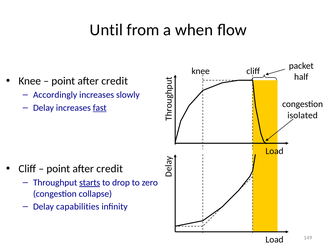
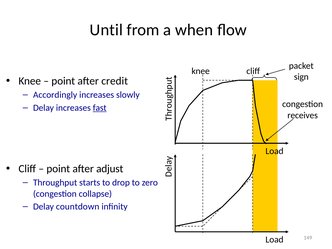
half: half -> sign
isolated: isolated -> receives
credit at (110, 169): credit -> adjust
starts underline: present -> none
capabilities: capabilities -> countdown
